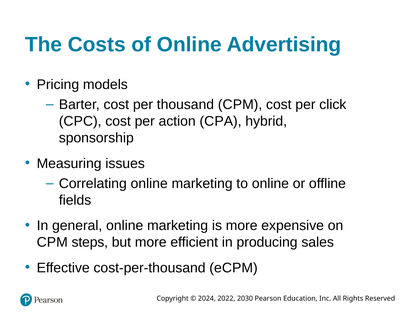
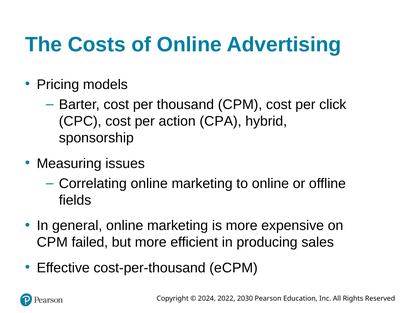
steps: steps -> failed
